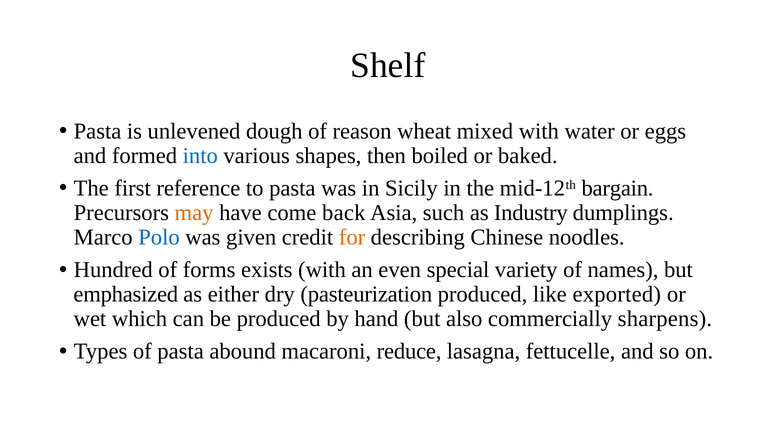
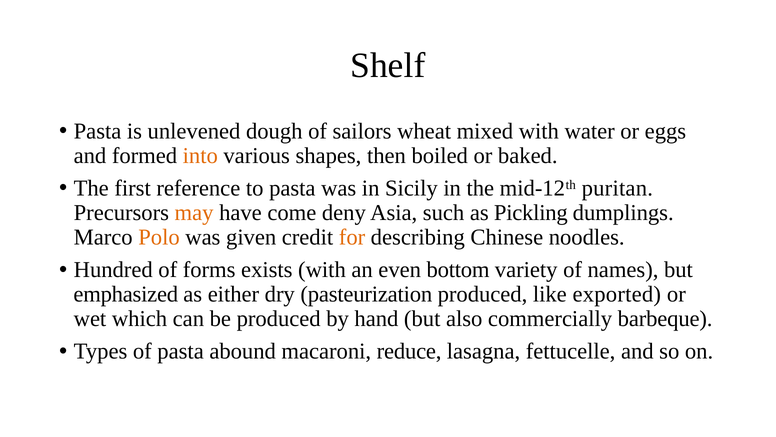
reason: reason -> sailors
into colour: blue -> orange
bargain: bargain -> puritan
back: back -> deny
Industry: Industry -> Pickling
Polo colour: blue -> orange
special: special -> bottom
sharpens: sharpens -> barbeque
